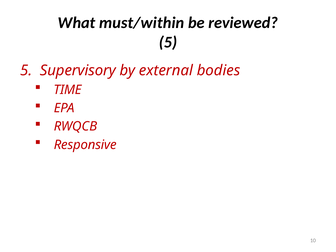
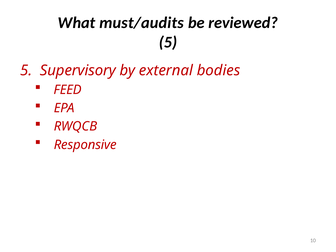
must/within: must/within -> must/audits
TIME: TIME -> FEED
